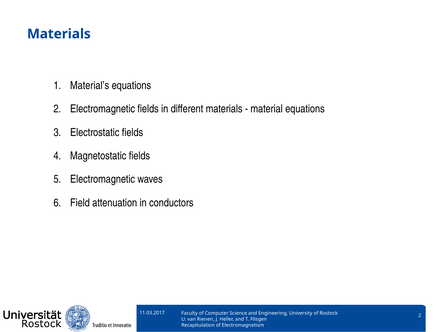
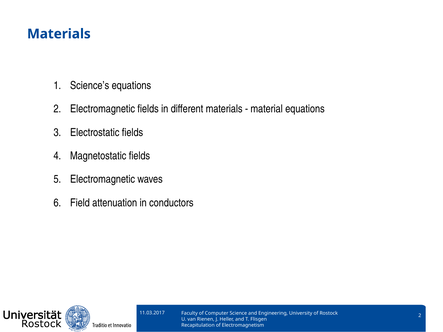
Material’s: Material’s -> Science’s
